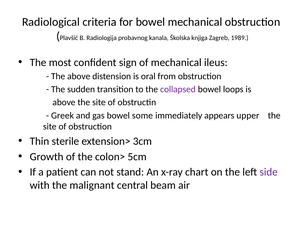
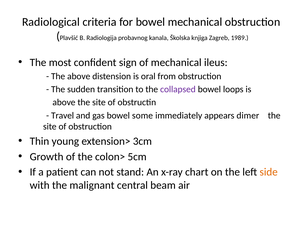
Greek: Greek -> Travel
upper: upper -> dimer
sterile: sterile -> young
side colour: purple -> orange
